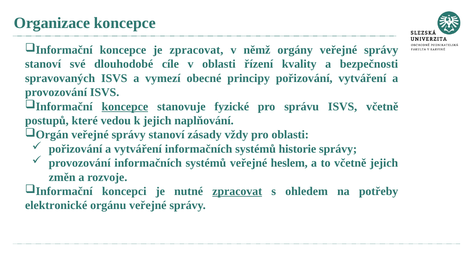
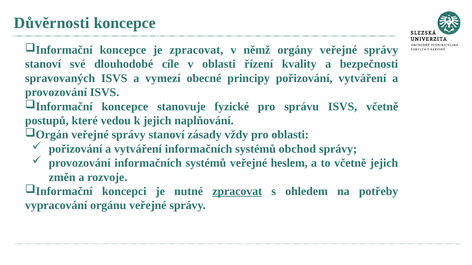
Organizace: Organizace -> Důvěrnosti
koncepce at (125, 107) underline: present -> none
historie: historie -> obchod
elektronické: elektronické -> vypracování
